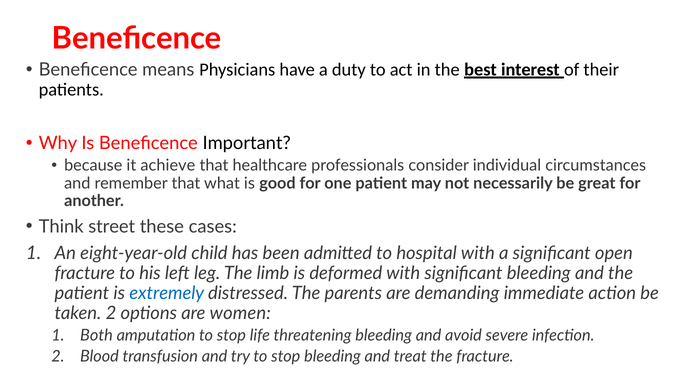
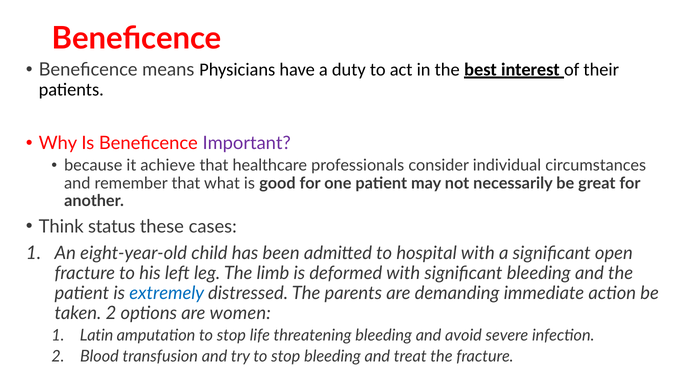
Important colour: black -> purple
street: street -> status
Both: Both -> Latin
